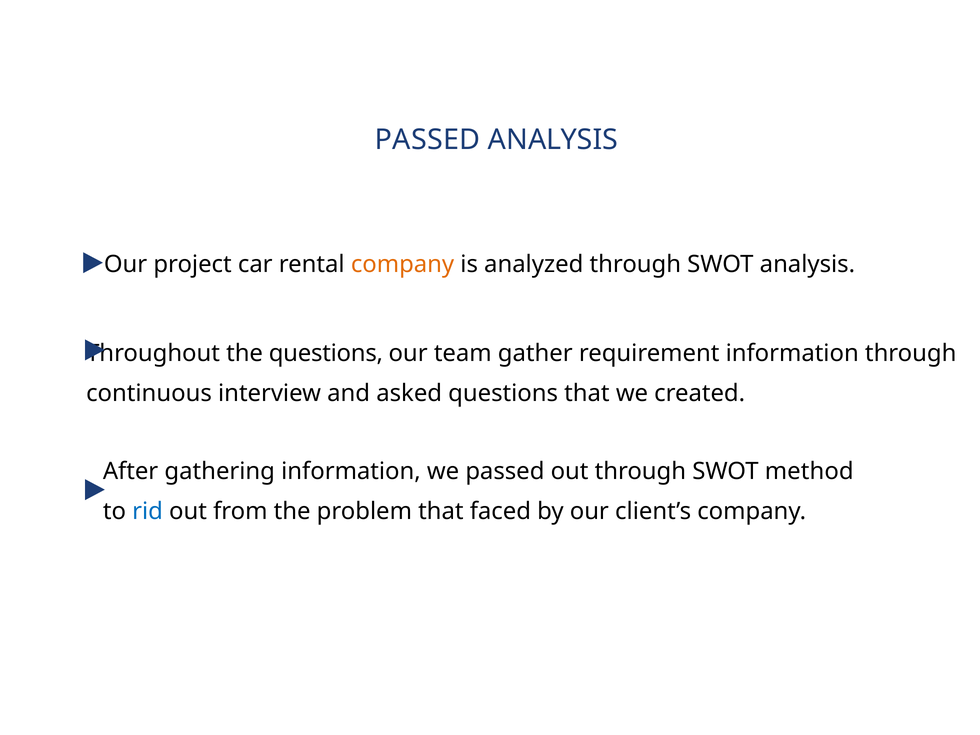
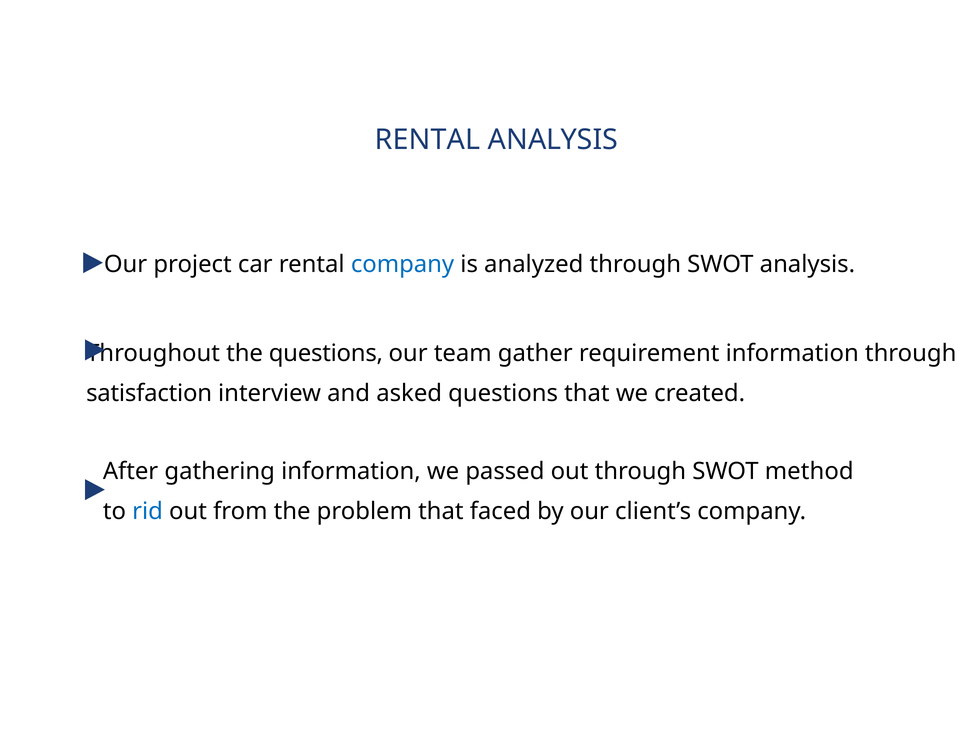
PASSED at (428, 140): PASSED -> RENTAL
company at (403, 264) colour: orange -> blue
continuous: continuous -> satisfaction
